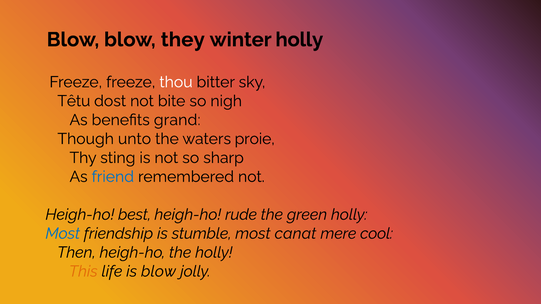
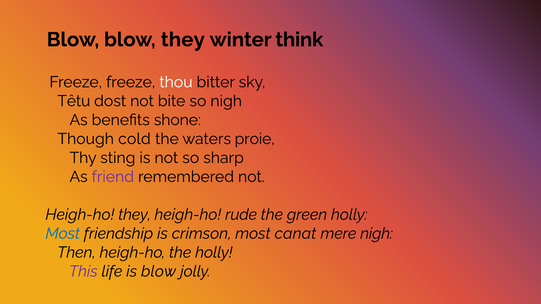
winter holly: holly -> think
grand: grand -> shone
unto: unto -> cold
friend colour: blue -> purple
Heigh-ho best: best -> they
stumble: stumble -> crimson
mere cool: cool -> nigh
This colour: orange -> purple
